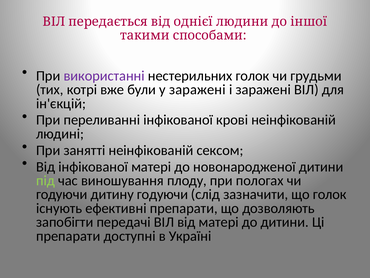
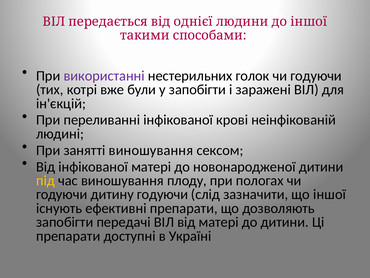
голок чи грудьми: грудьми -> годуючи
у заражені: заражені -> запобігти
занятті неінфікованій: неінфікованій -> виношування
під colour: light green -> yellow
що голок: голок -> іншої
